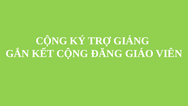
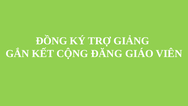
CỘNG at (52, 41): CỘNG -> ĐỒNG
